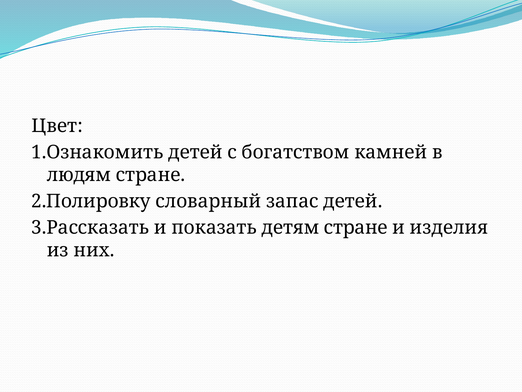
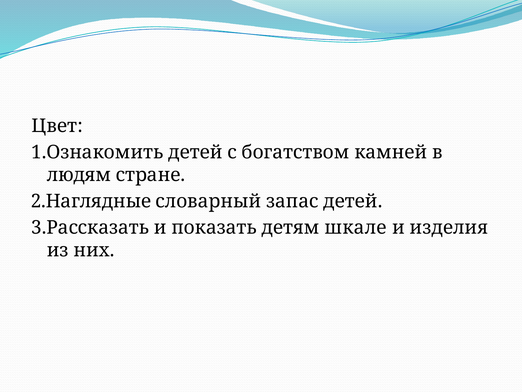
2.Полировку: 2.Полировку -> 2.Наглядные
детям стране: стране -> шкале
